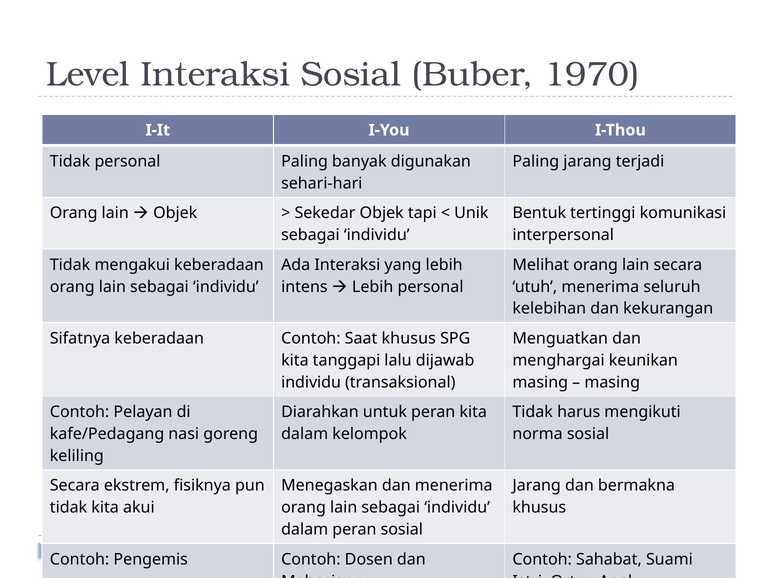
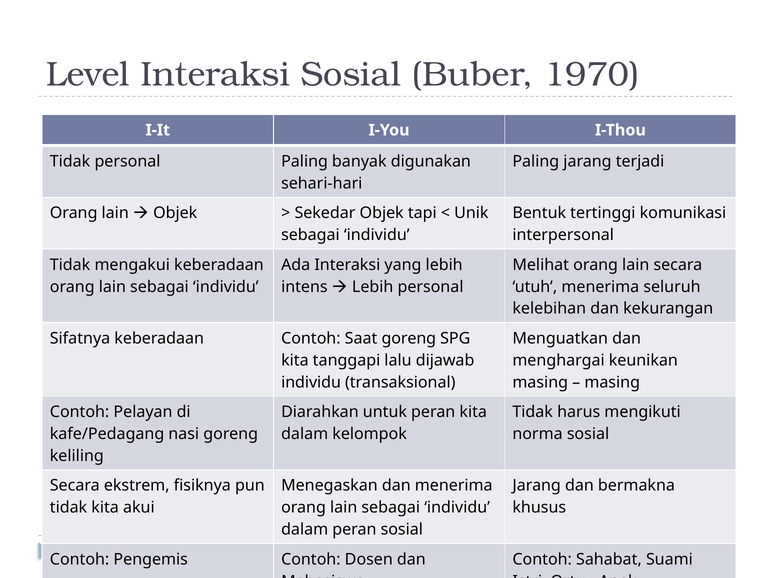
Saat khusus: khusus -> goreng
